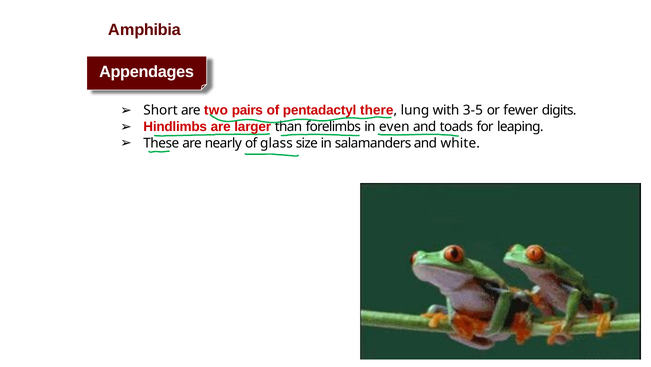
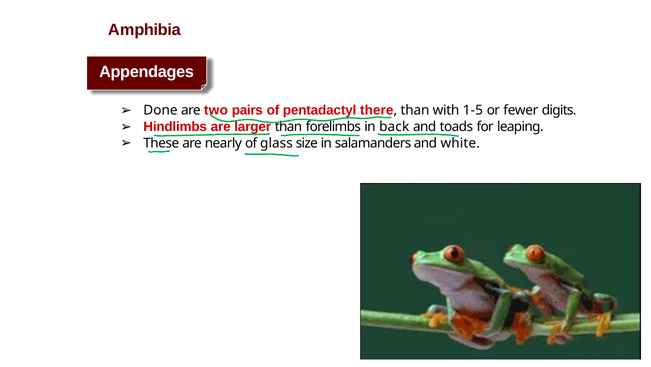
Short: Short -> Done
lung at (415, 110): lung -> than
3-5: 3-5 -> 1-5
even: even -> back
